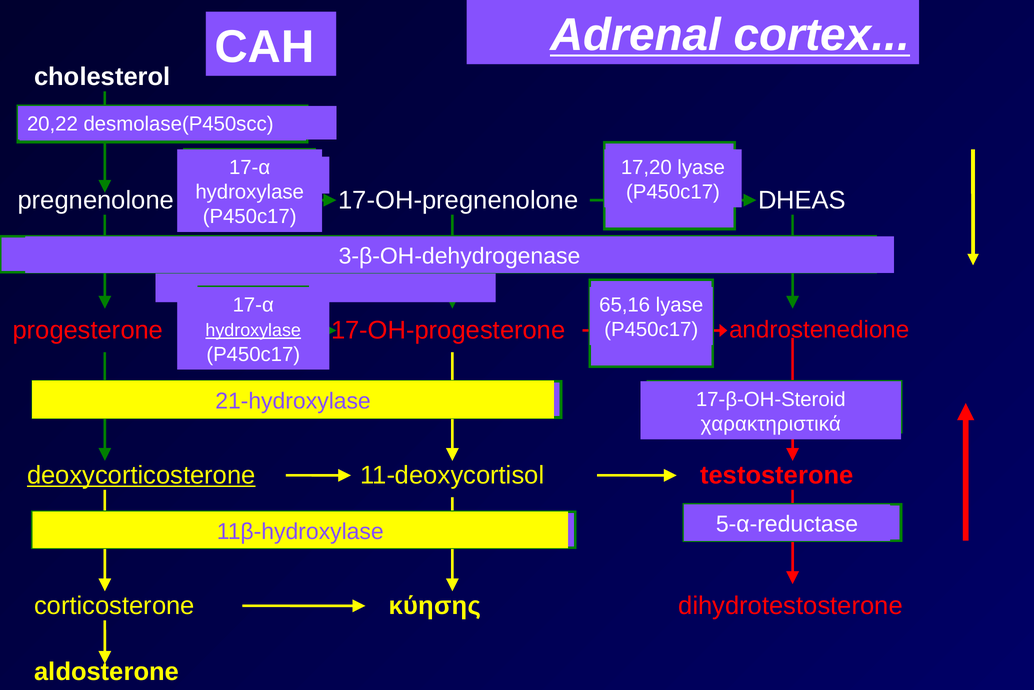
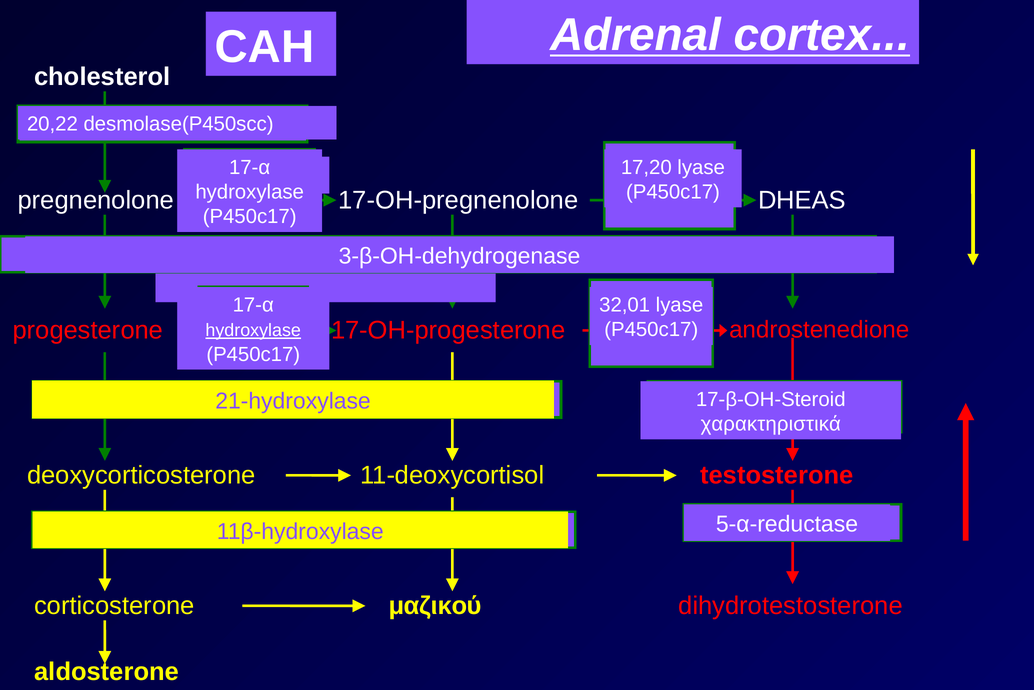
65,16: 65,16 -> 32,01
deoxycorticosterone underline: present -> none
κύησης: κύησης -> μαζικού
